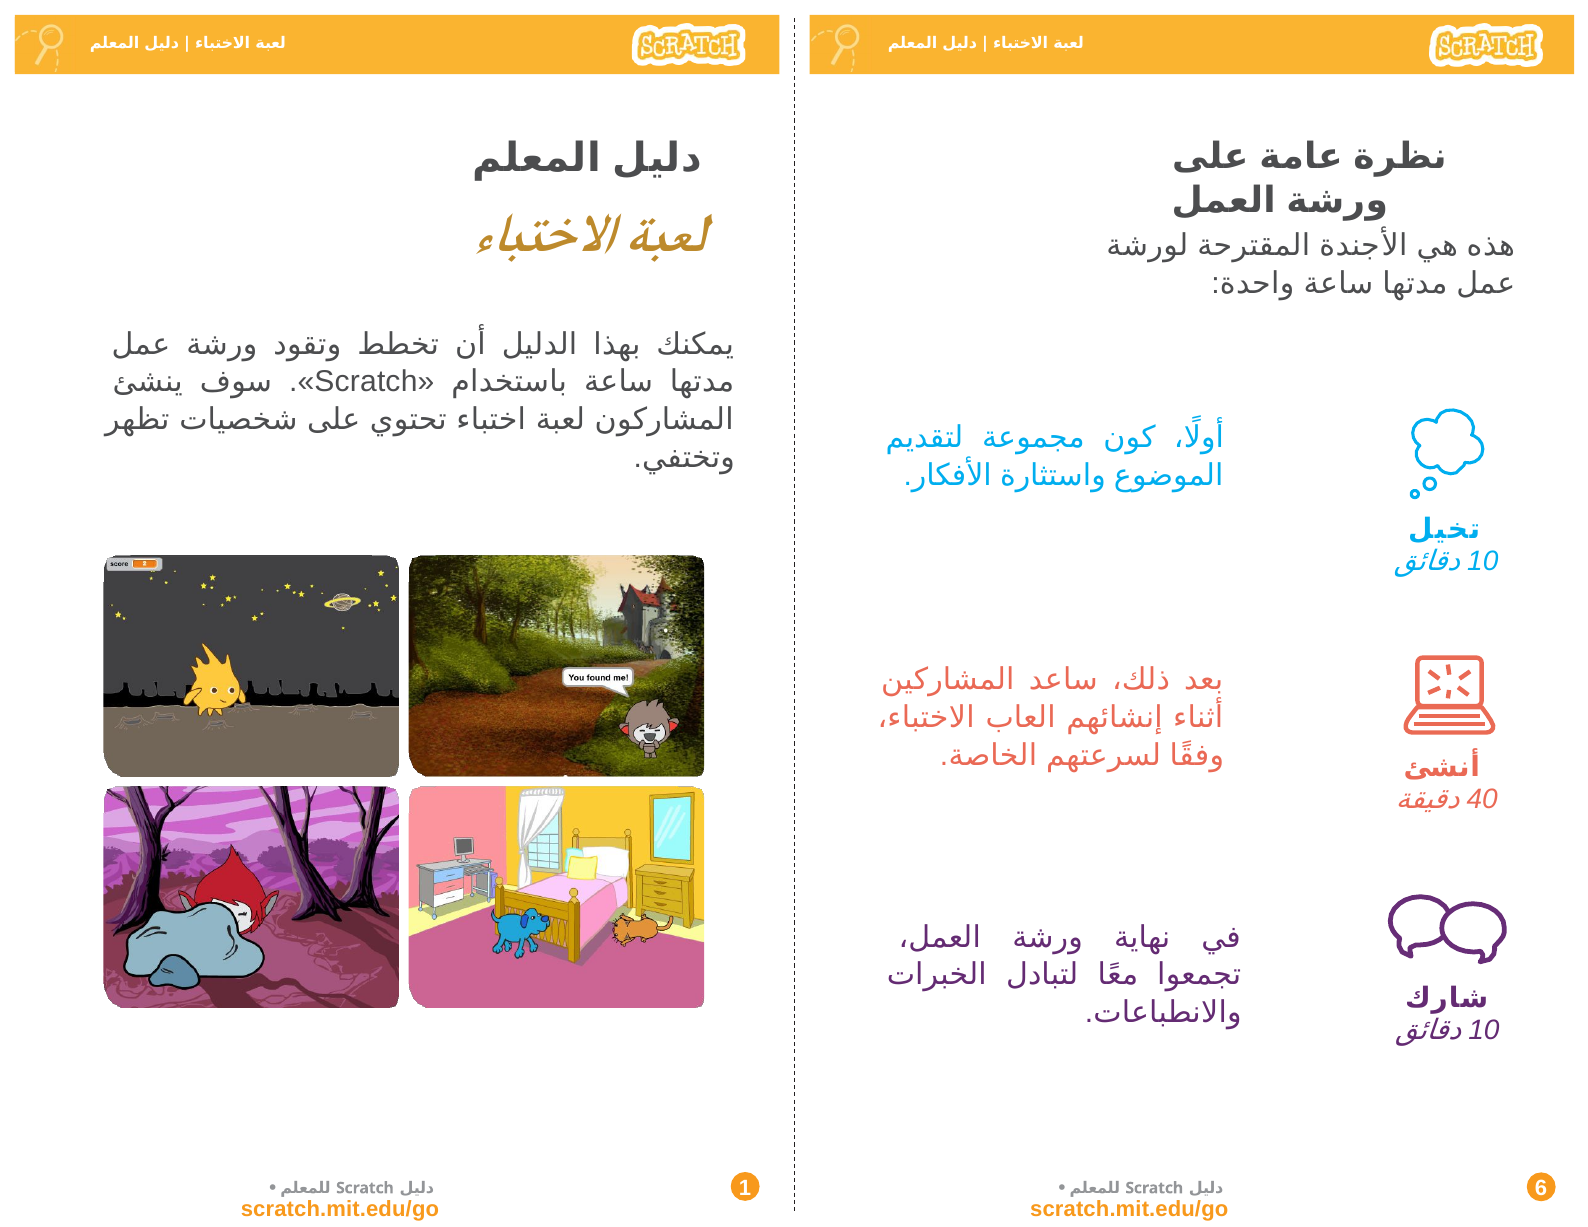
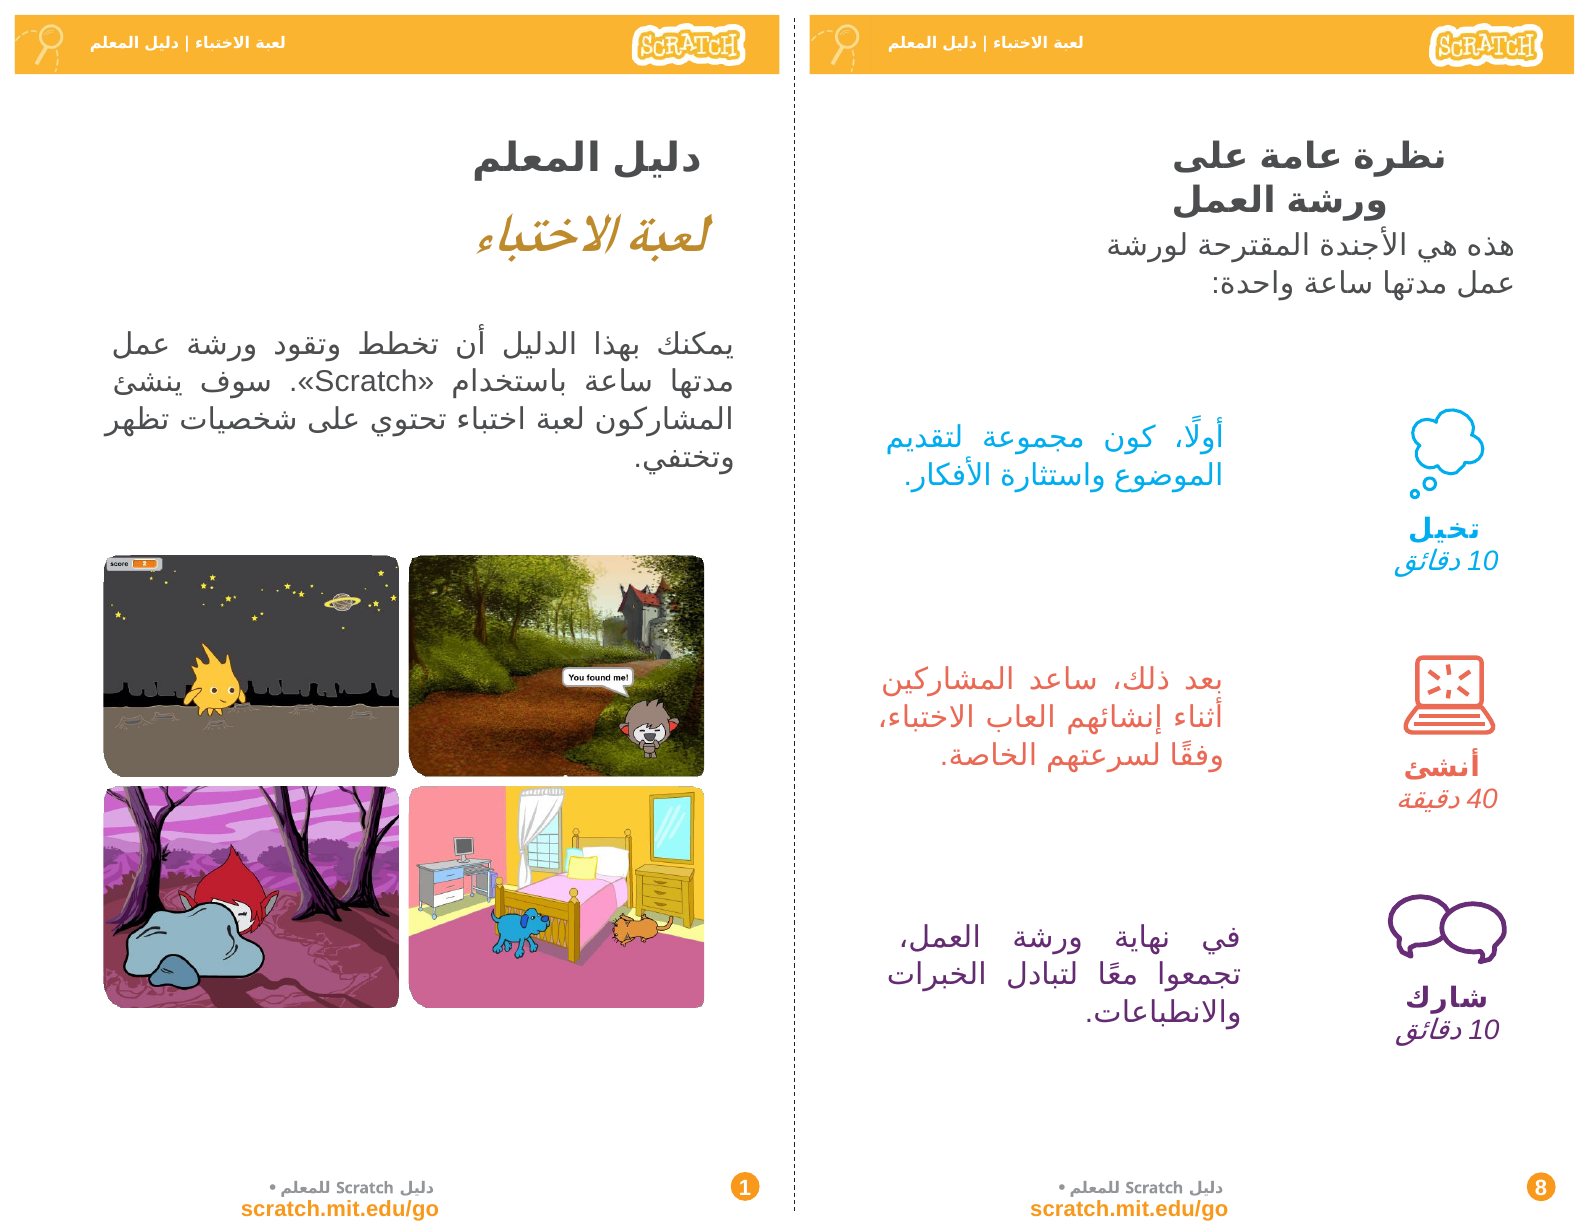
1 6: 6 -> 8
